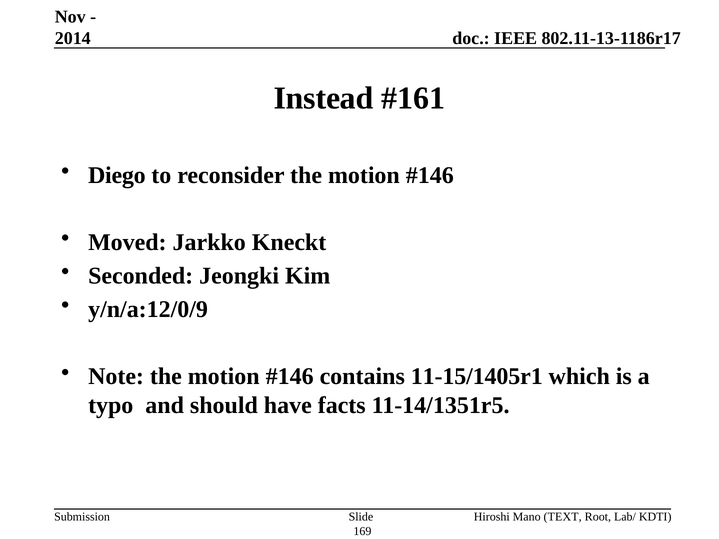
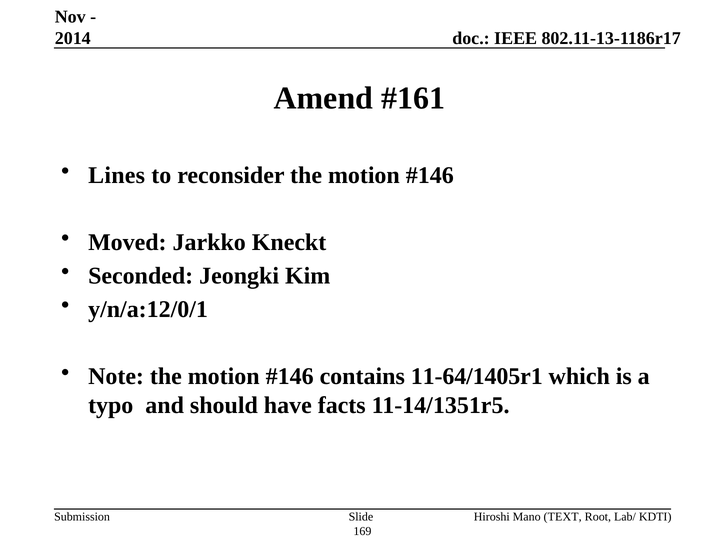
Instead: Instead -> Amend
Diego: Diego -> Lines
y/n/a:12/0/9: y/n/a:12/0/9 -> y/n/a:12/0/1
11-15/1405r1: 11-15/1405r1 -> 11-64/1405r1
